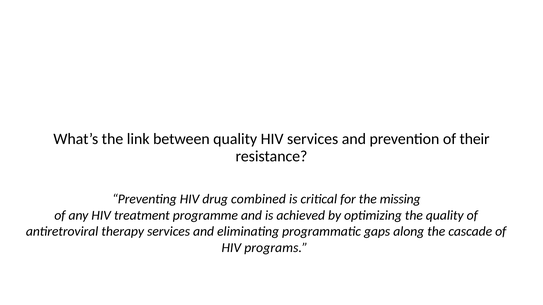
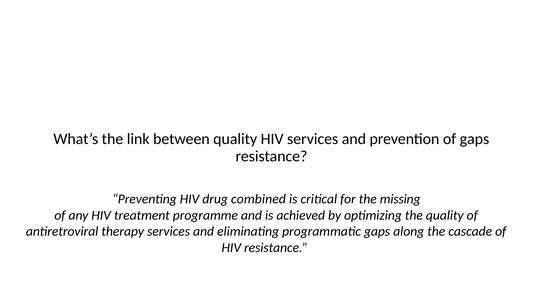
of their: their -> gaps
HIV programs: programs -> resistance
